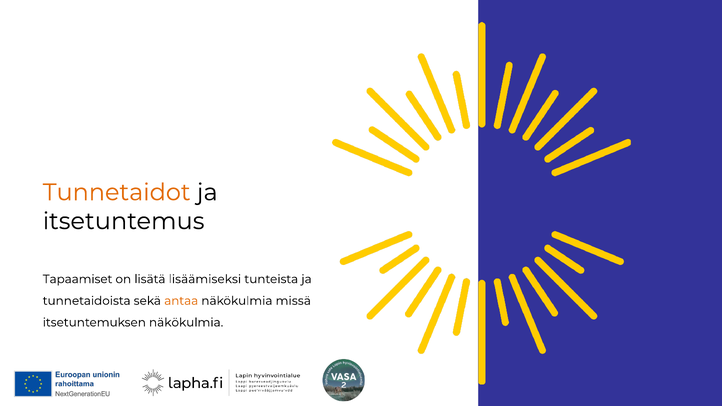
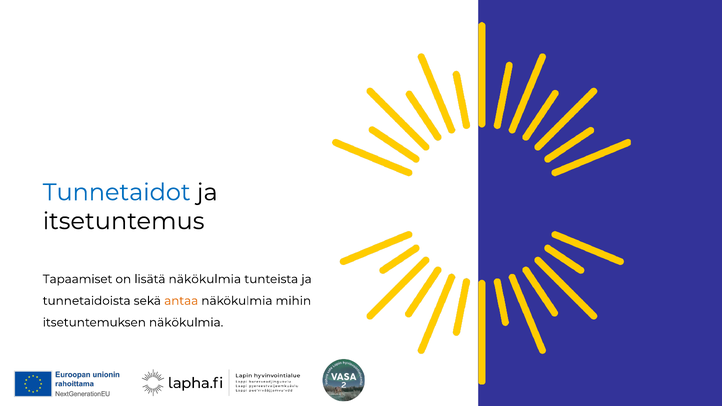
Tunnetaidot colour: orange -> blue
lisätä lisäämiseksi: lisäämiseksi -> näkökulmia
missä: missä -> mihin
